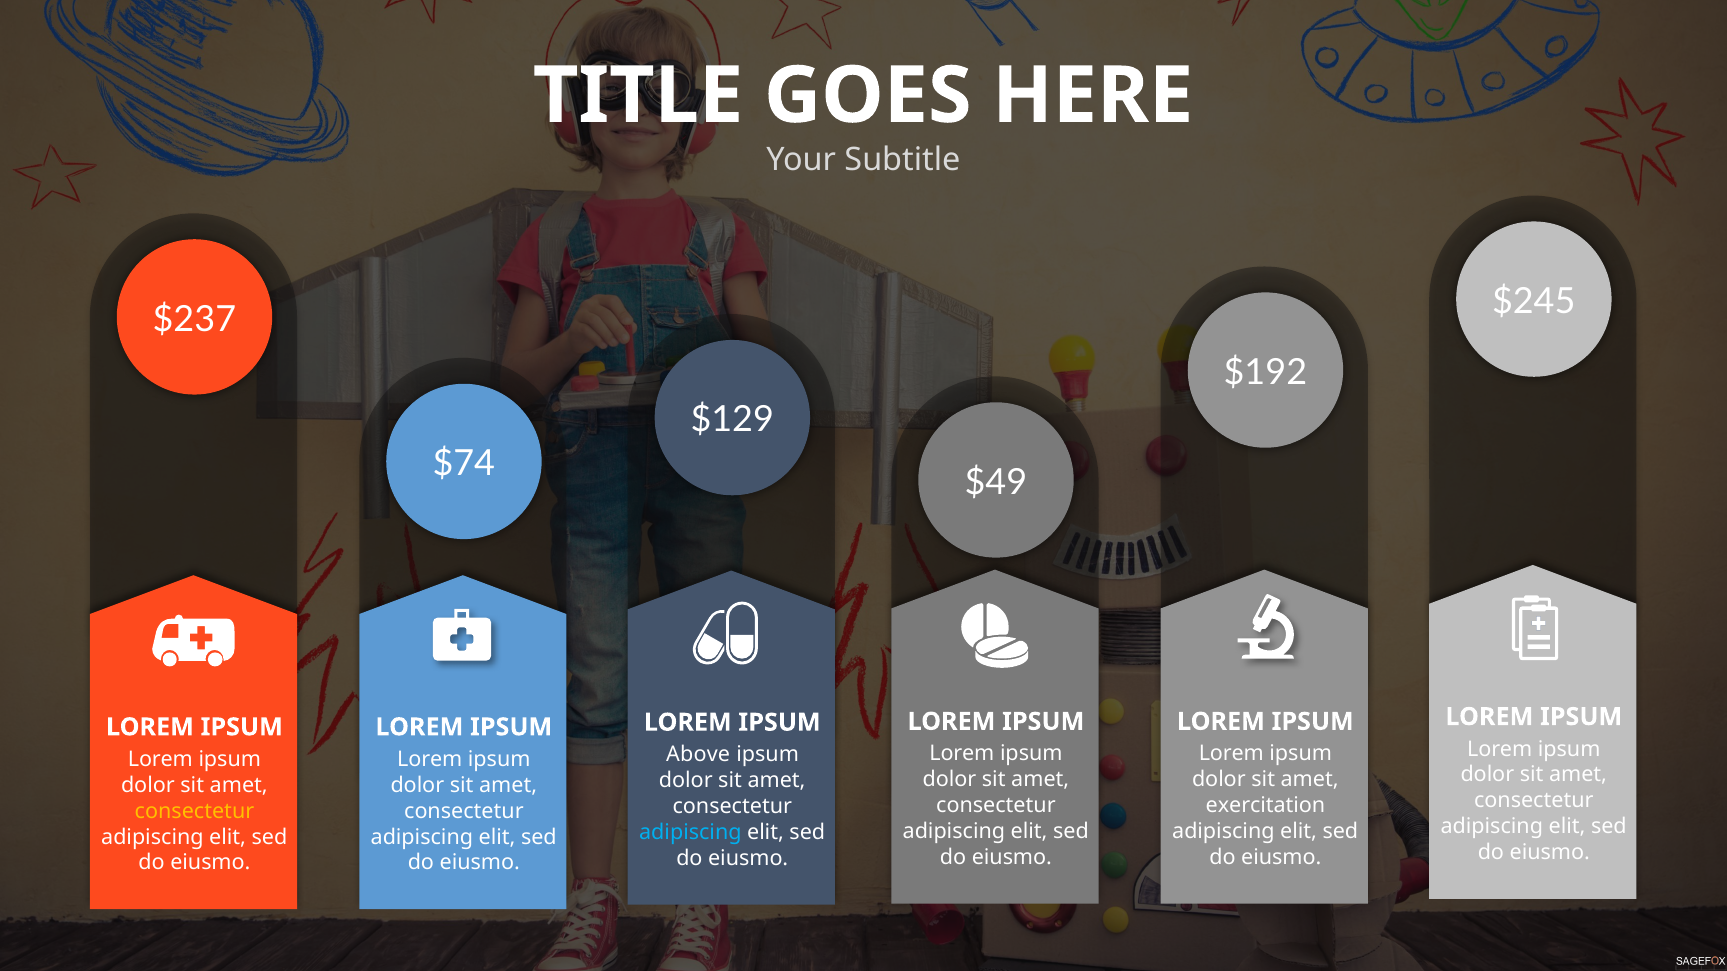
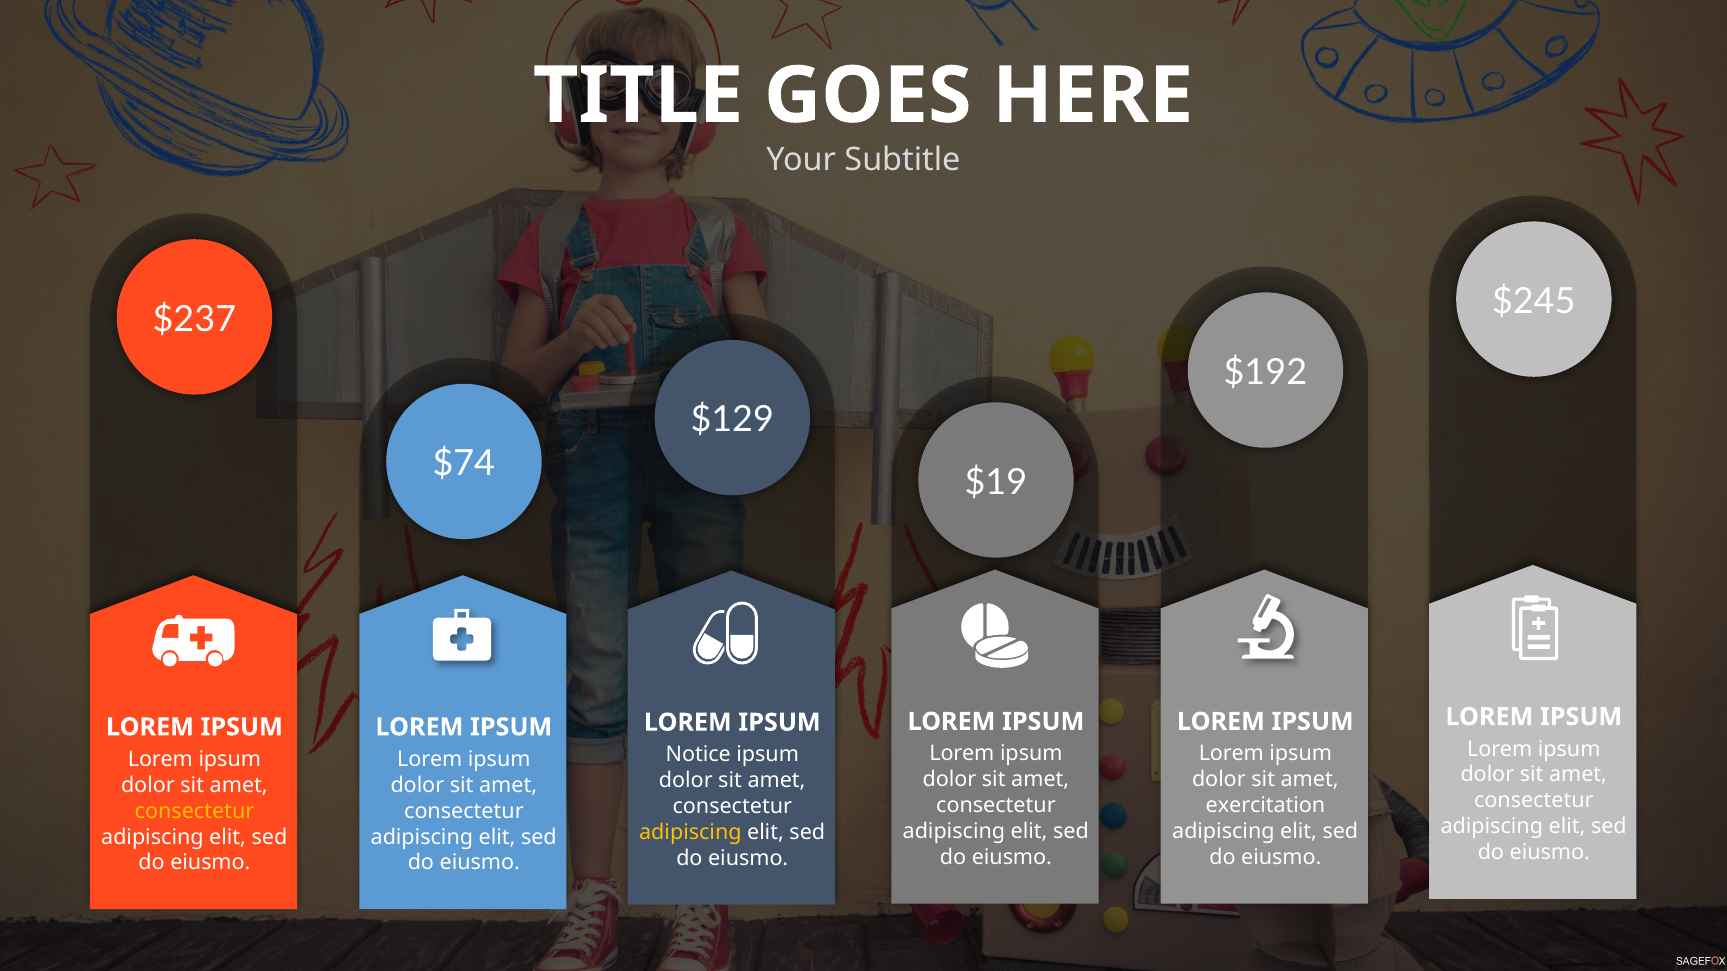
$49: $49 -> $19
Above: Above -> Notice
adipiscing at (690, 833) colour: light blue -> yellow
